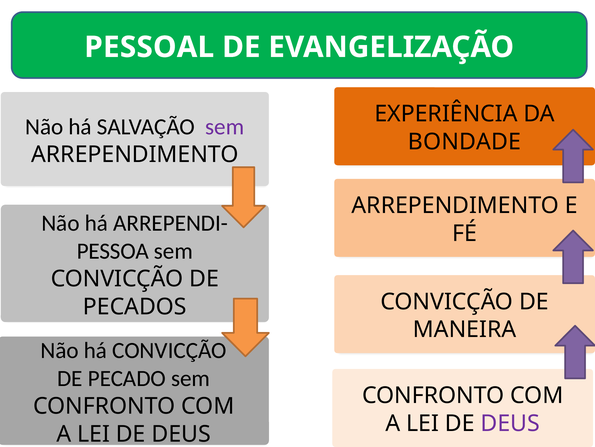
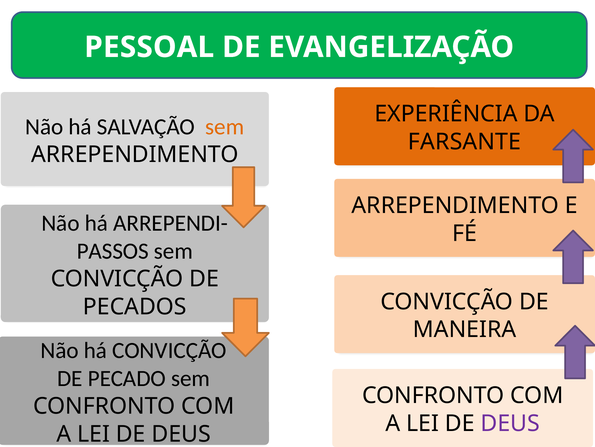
sem at (225, 126) colour: purple -> orange
BONDADE: BONDADE -> FARSANTE
PESSOA: PESSOA -> PASSOS
